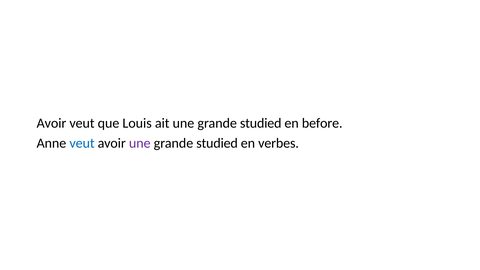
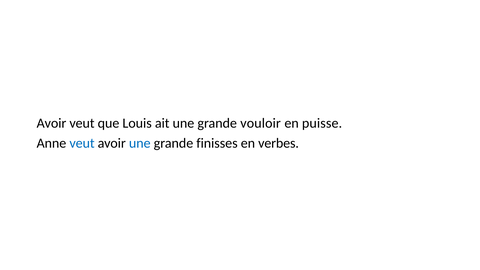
ait une grande studied: studied -> vouloir
before: before -> puisse
une at (140, 143) colour: purple -> blue
studied at (217, 143): studied -> finisses
